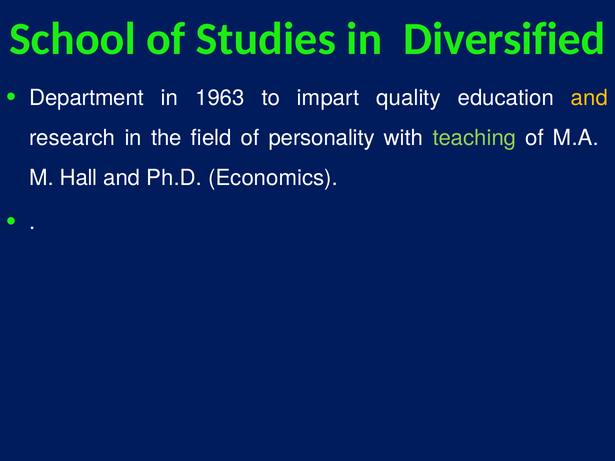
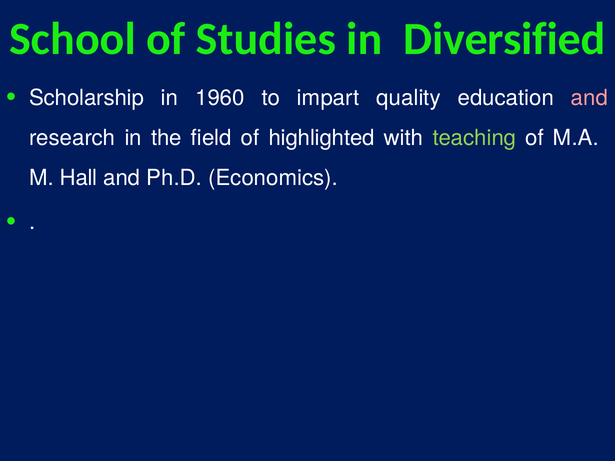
Department: Department -> Scholarship
1963: 1963 -> 1960
and at (589, 98) colour: yellow -> pink
personality: personality -> highlighted
